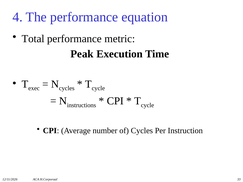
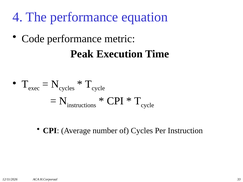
Total: Total -> Code
